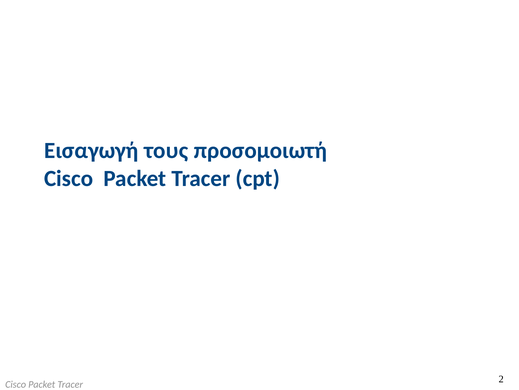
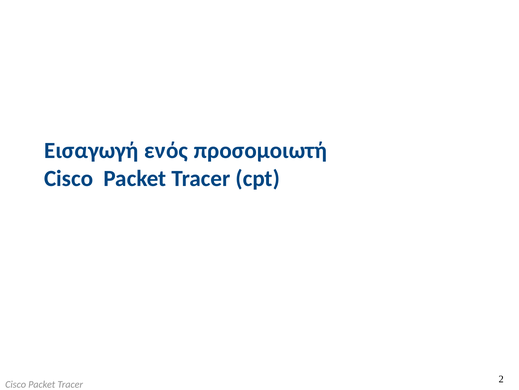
τους: τους -> ενός
